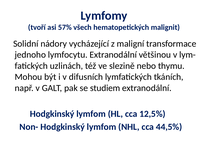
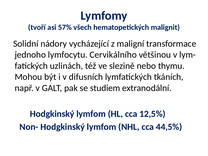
lymfocytu Extranodální: Extranodální -> Cervikálního
